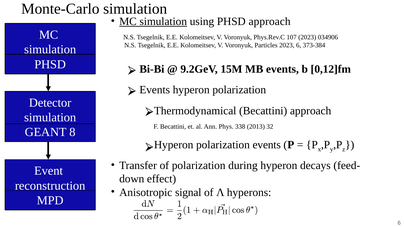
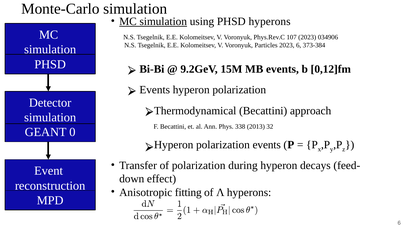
PHSD approach: approach -> hyperons
8: 8 -> 0
signal: signal -> fitting
